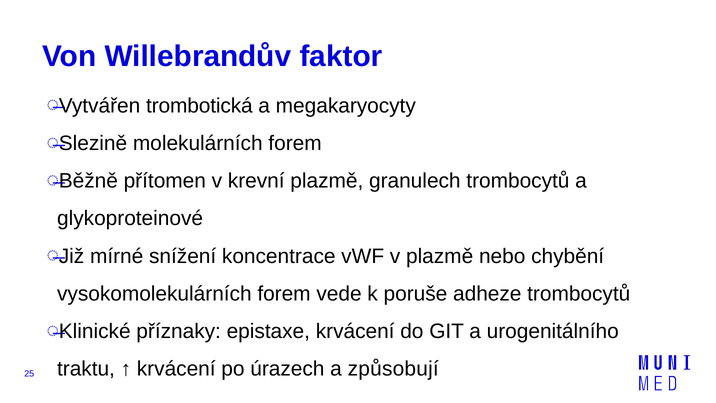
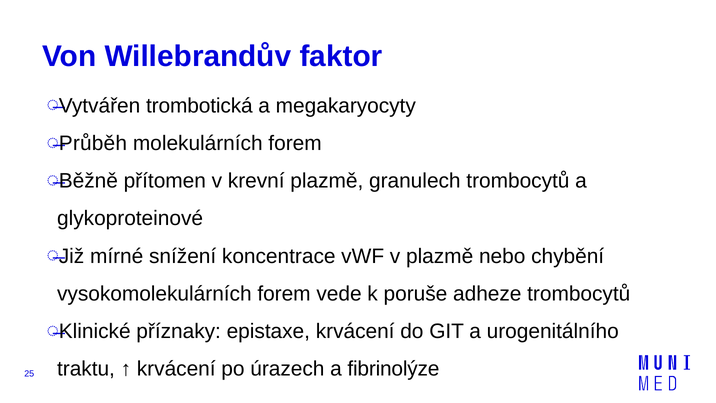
Slezině: Slezině -> Průběh
způsobují: způsobují -> fibrinolýze
